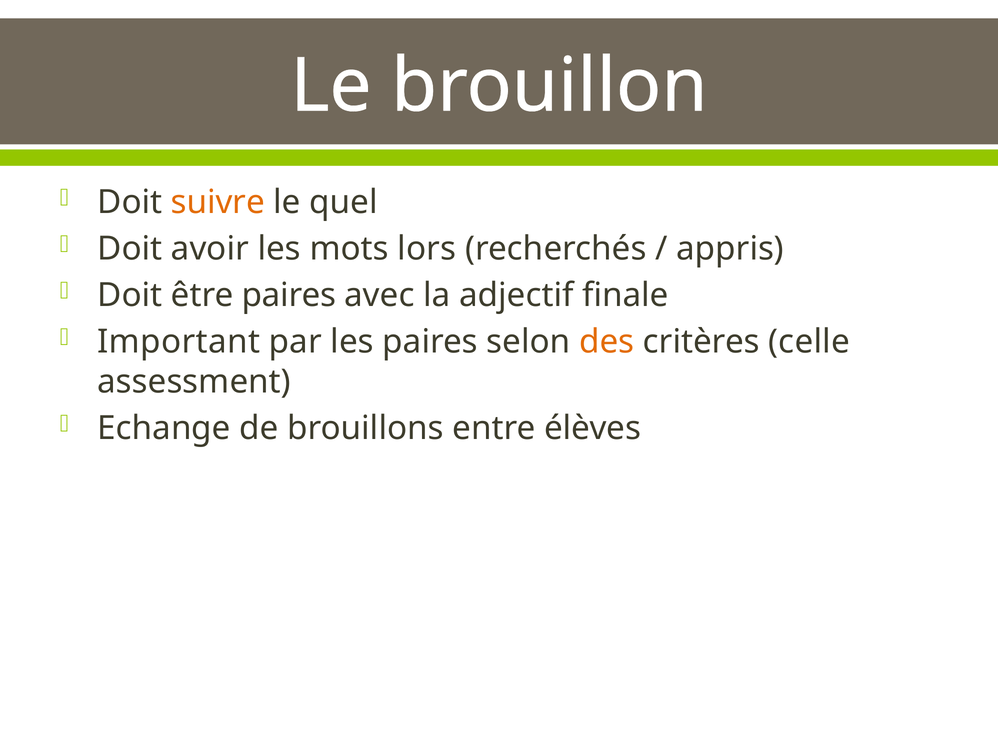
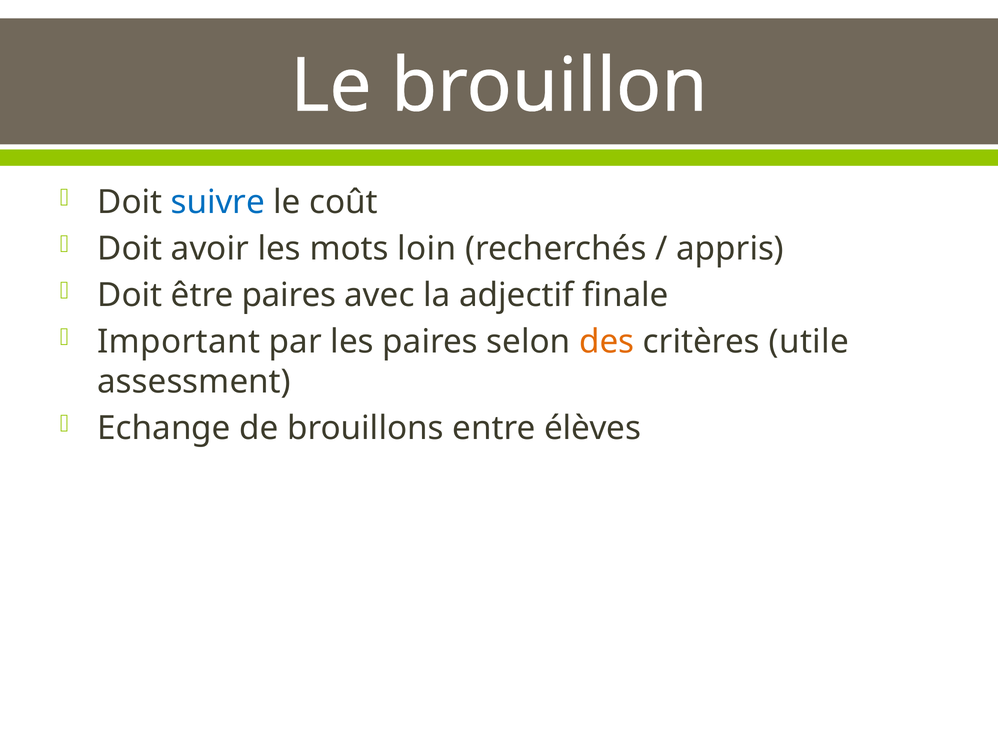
suivre colour: orange -> blue
quel: quel -> coût
lors: lors -> loin
celle: celle -> utile
